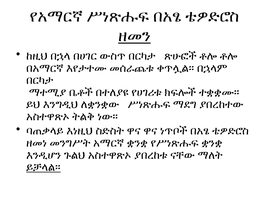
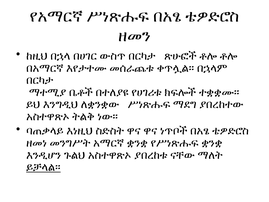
ዘመን underline: present -> none
